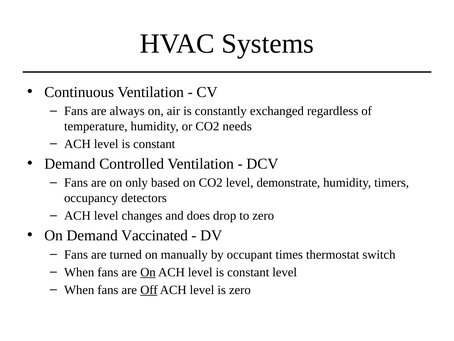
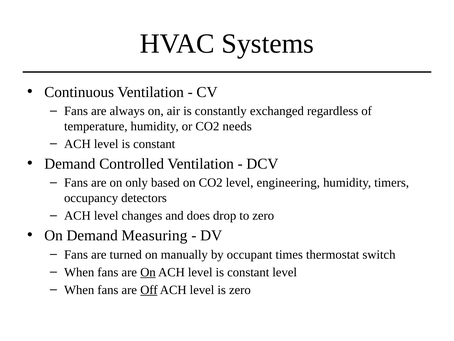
demonstrate: demonstrate -> engineering
Vaccinated: Vaccinated -> Measuring
